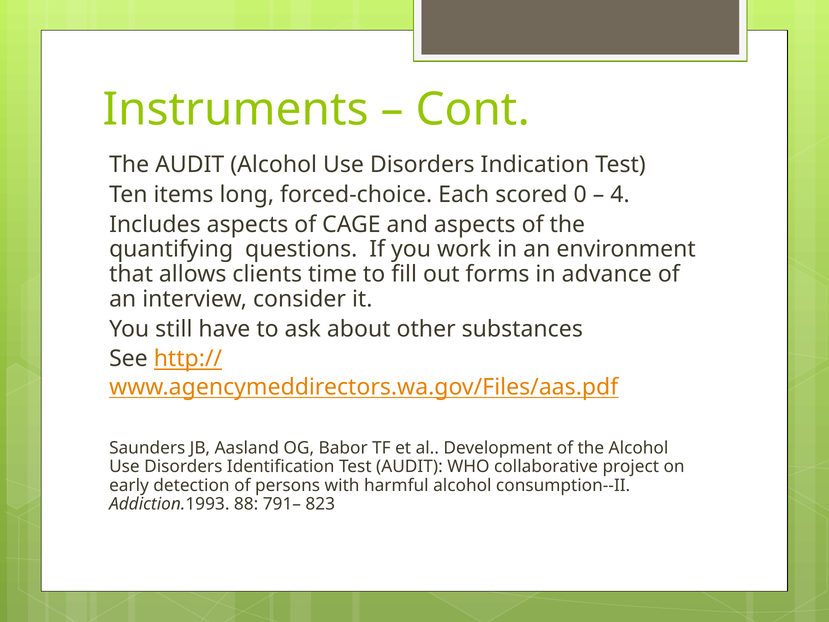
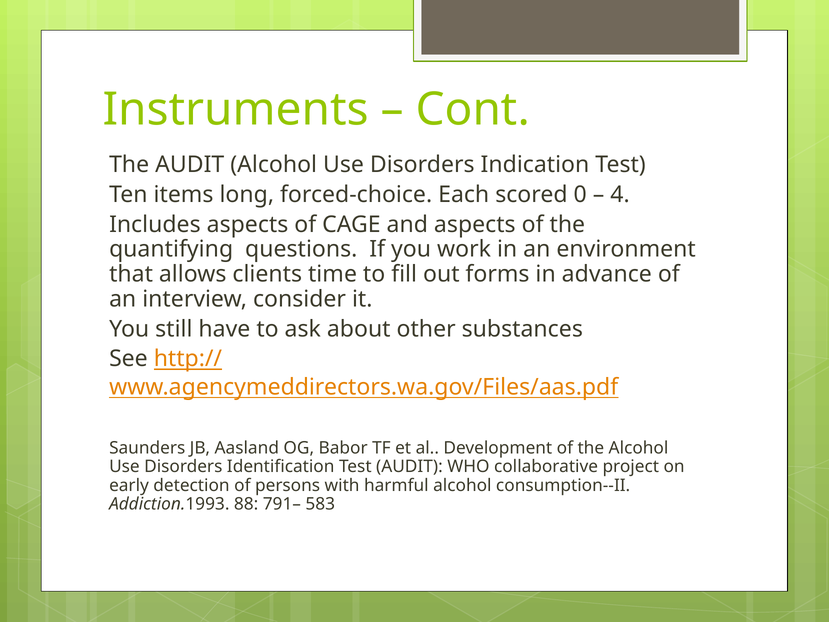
823: 823 -> 583
